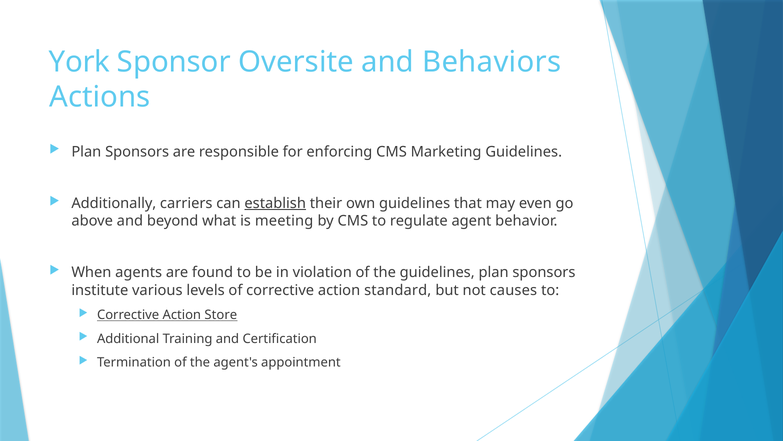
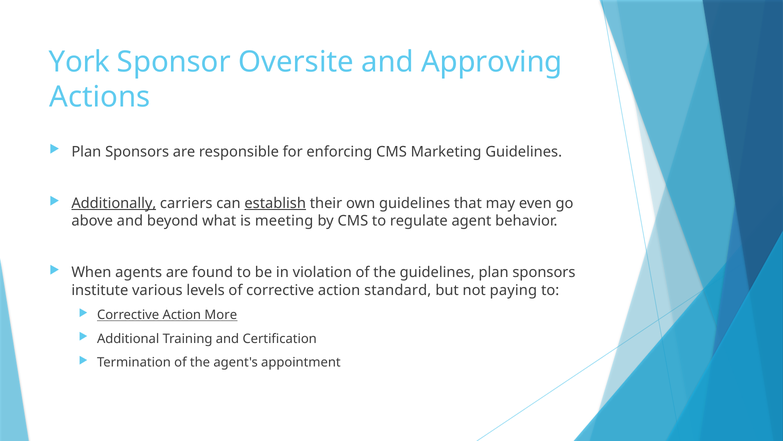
Behaviors: Behaviors -> Approving
Additionally underline: none -> present
causes: causes -> paying
Store: Store -> More
